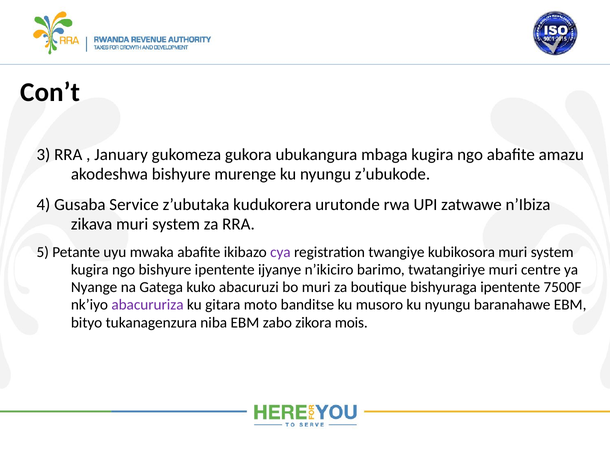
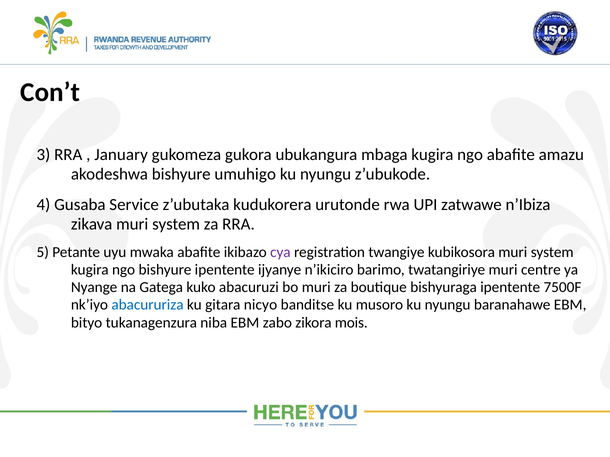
murenge: murenge -> umuhigo
abacururiza colour: purple -> blue
moto: moto -> nicyo
